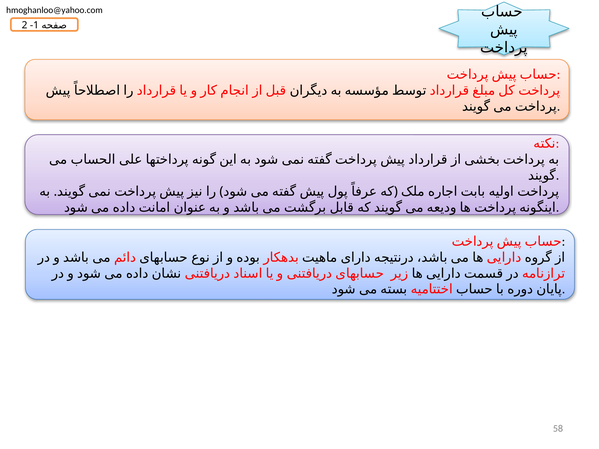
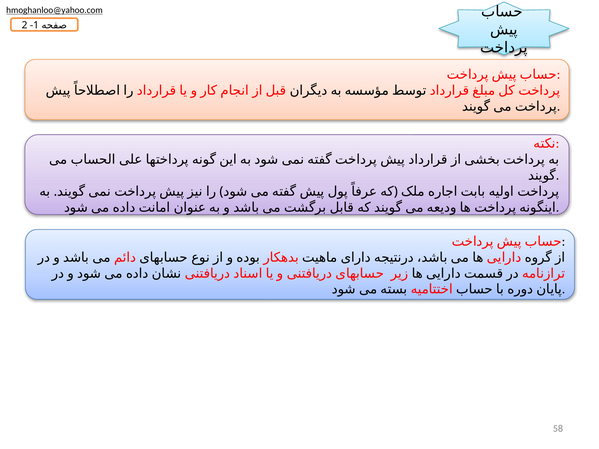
hmoghanloo@yahoo.com underline: none -> present
